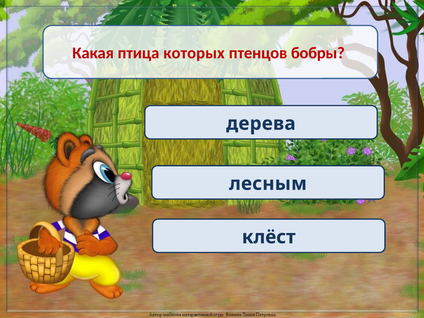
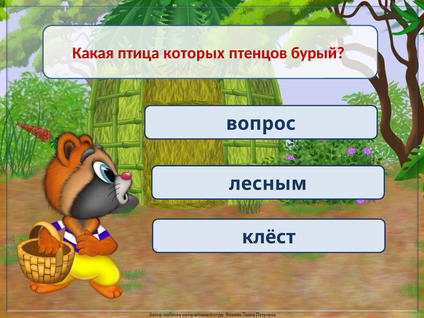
бобры: бобры -> бурый
дерева: дерева -> вопрос
